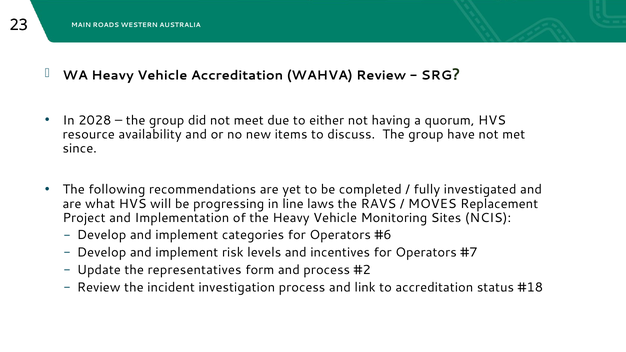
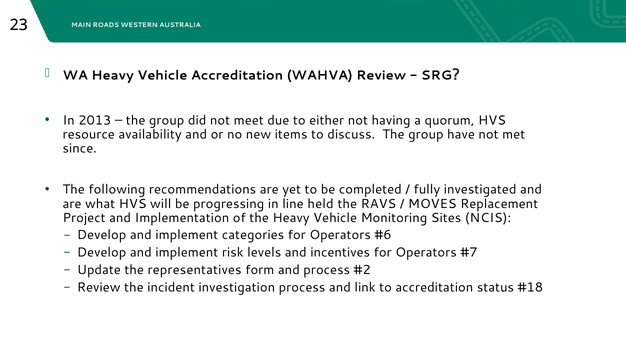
2028: 2028 -> 2013
laws: laws -> held
